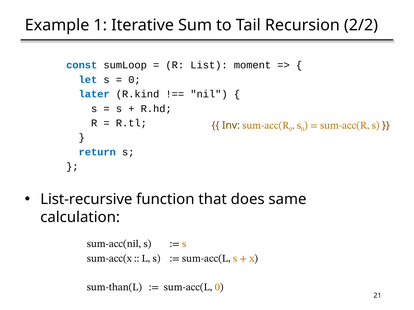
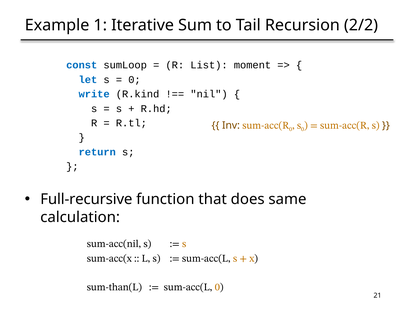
later: later -> write
List-recursive: List-recursive -> Full-recursive
